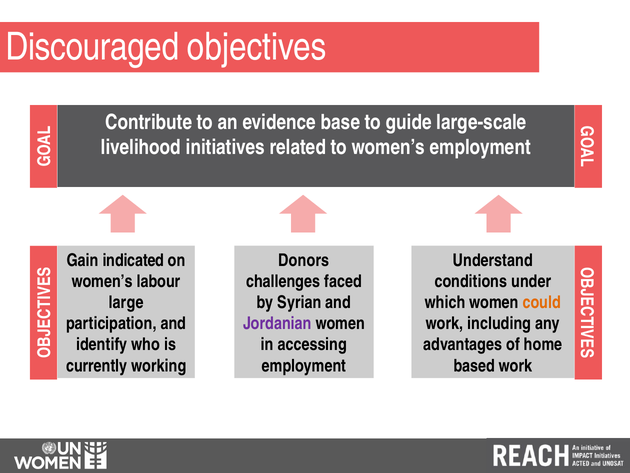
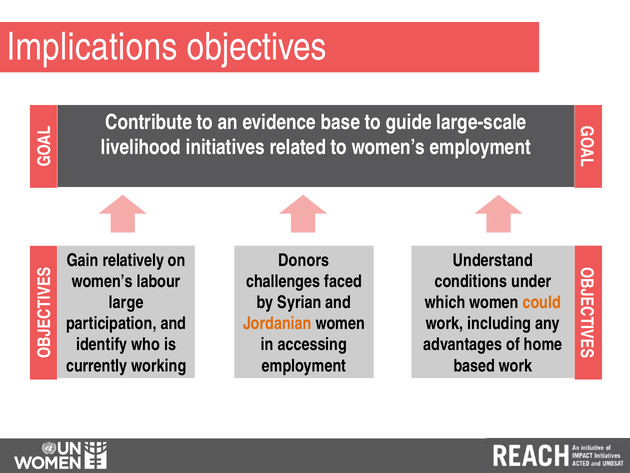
Discouraged: Discouraged -> Implications
indicated: indicated -> relatively
Jordanian colour: purple -> orange
